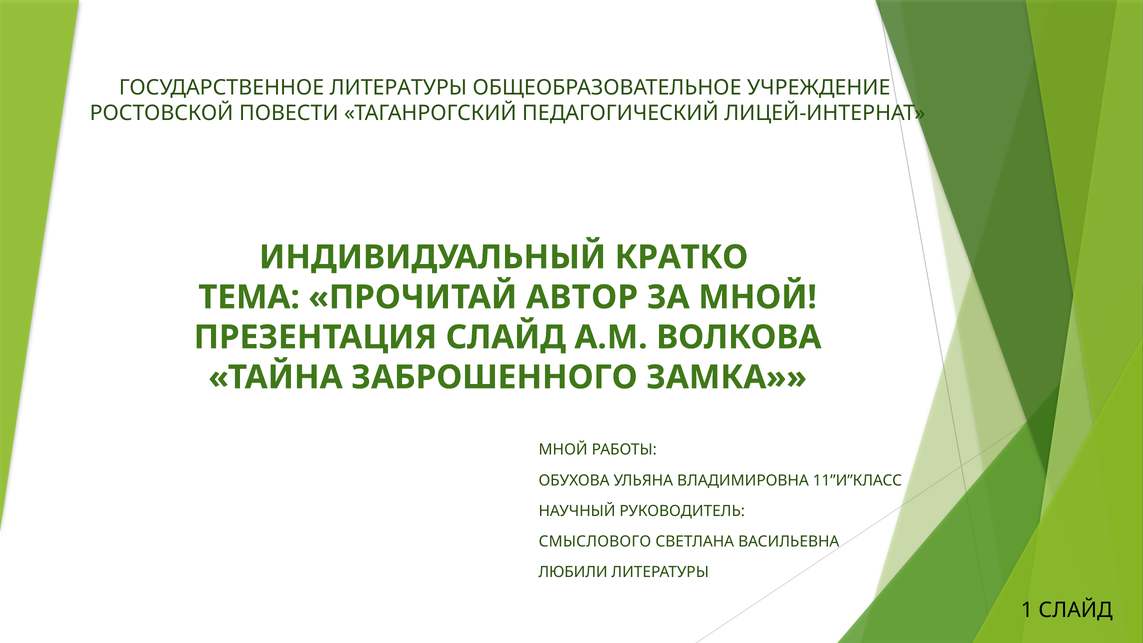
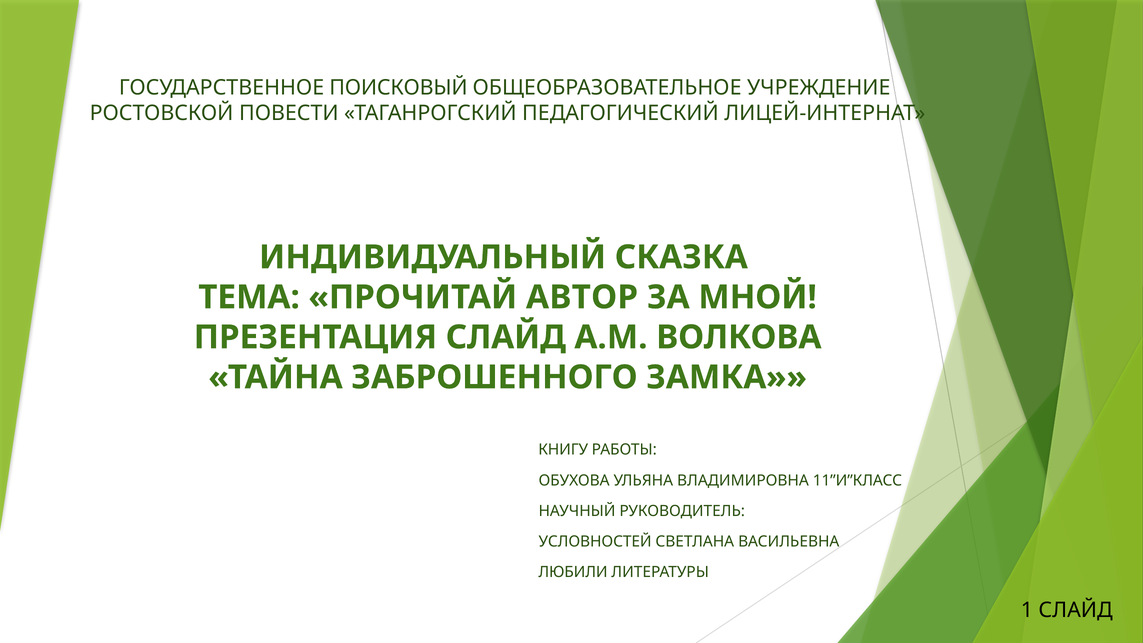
ГОСУДАРСТВЕННОЕ ЛИТЕРАТУРЫ: ЛИТЕРАТУРЫ -> ПОИСКОВЫЙ
КРАТКО: КРАТКО -> СКАЗКА
МНОЙ at (563, 450): МНОЙ -> КНИГУ
СМЫСЛОВОГО: СМЫСЛОВОГО -> УСЛОВНОСТЕЙ
